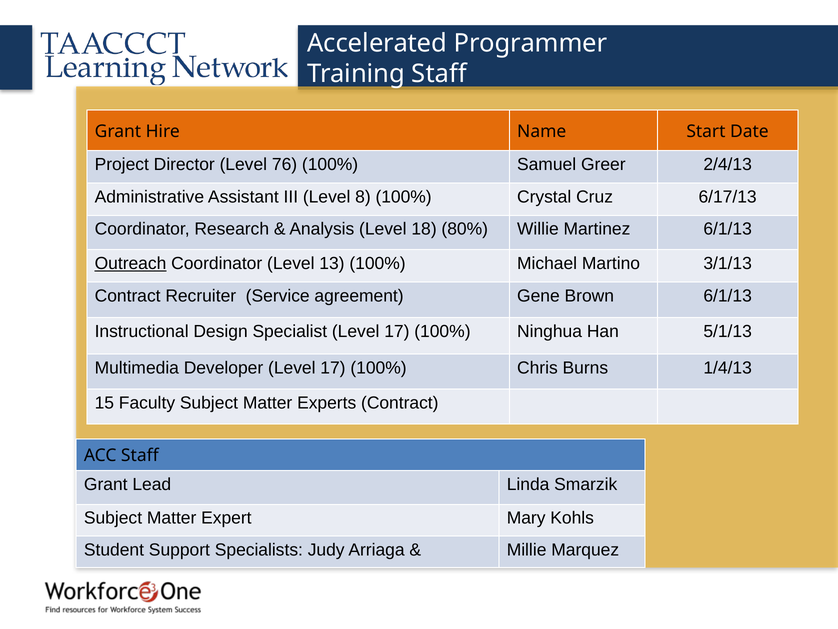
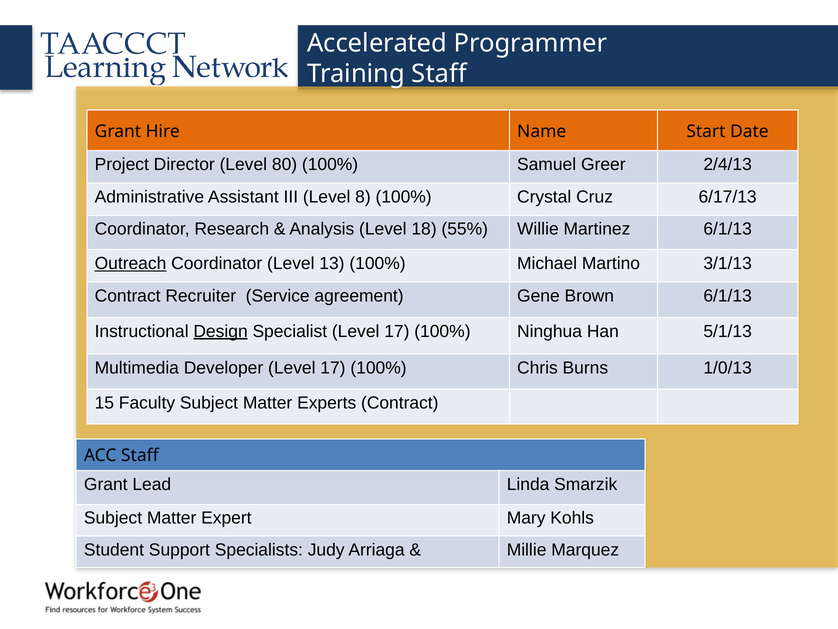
76: 76 -> 80
80%: 80% -> 55%
Design underline: none -> present
1/4/13: 1/4/13 -> 1/0/13
